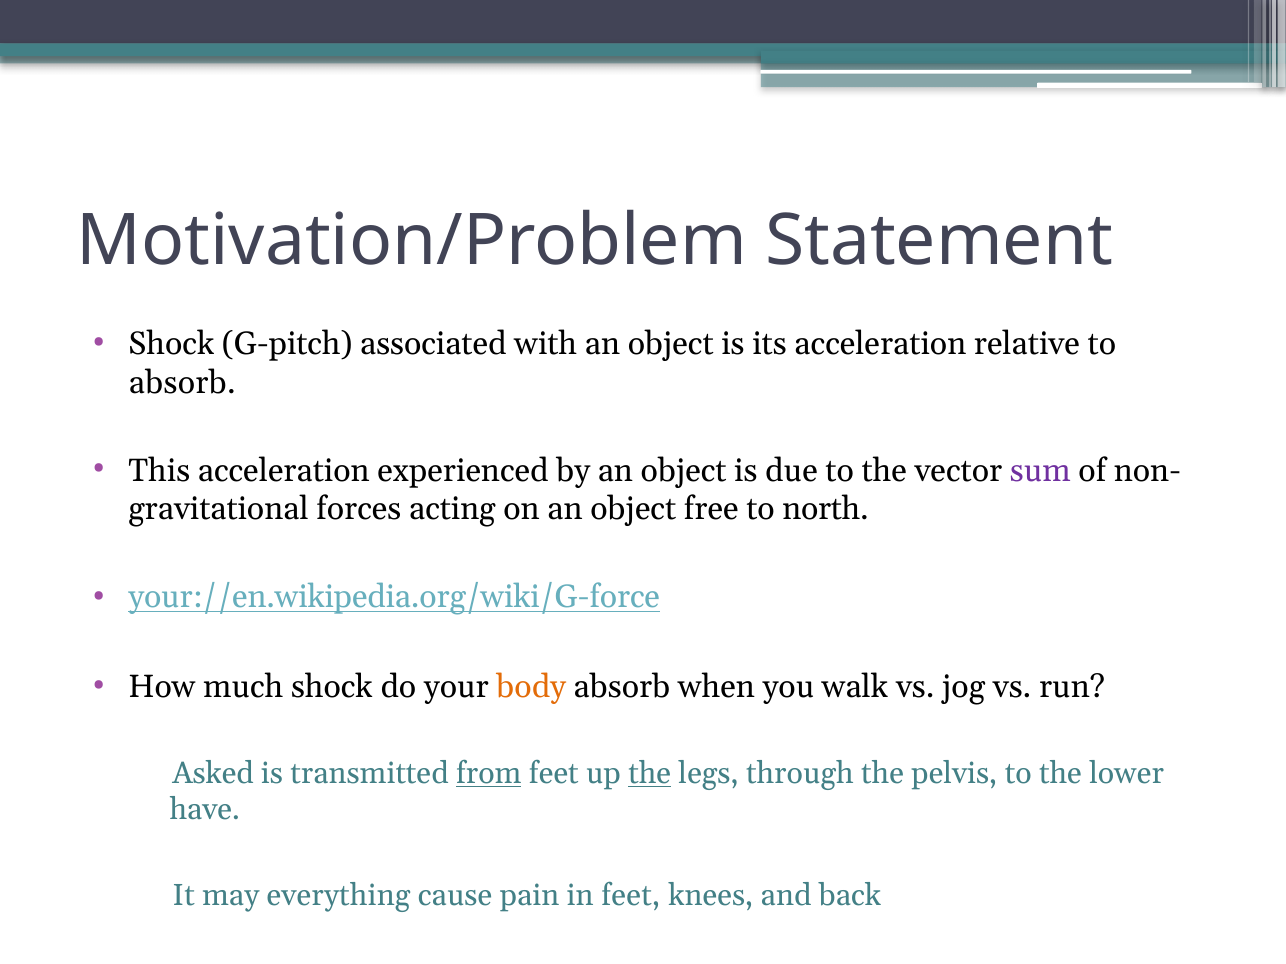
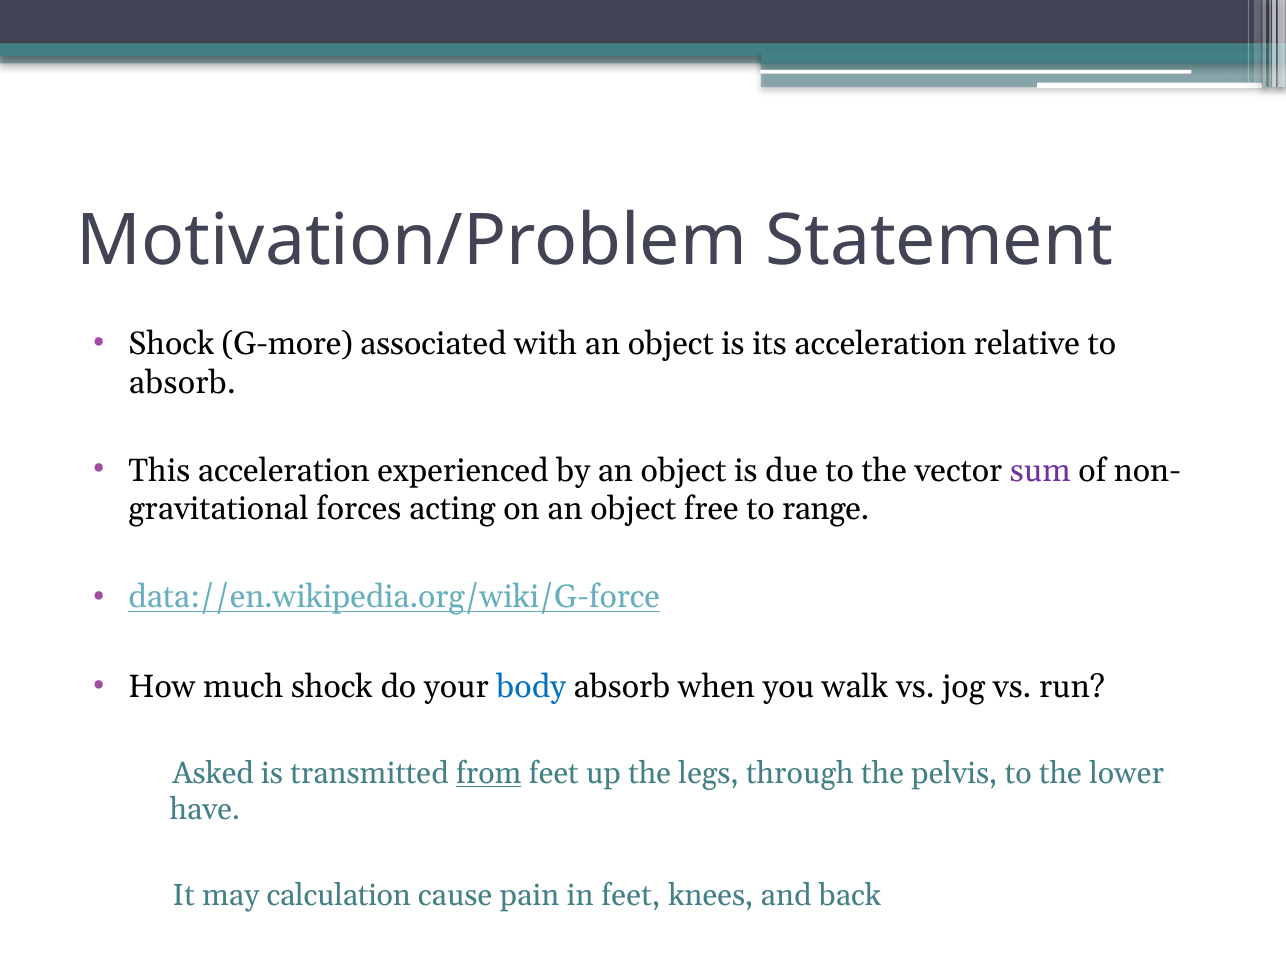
G-pitch: G-pitch -> G-more
north: north -> range
your://en.wikipedia.org/wiki/G-force: your://en.wikipedia.org/wiki/G-force -> data://en.wikipedia.org/wiki/G-force
body colour: orange -> blue
the at (650, 774) underline: present -> none
everything: everything -> calculation
